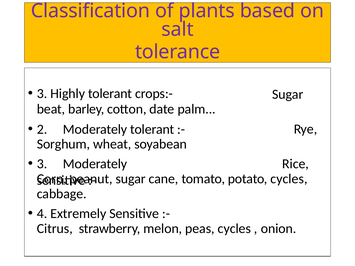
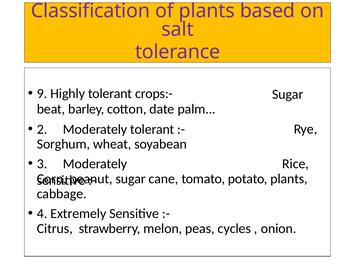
3 at (42, 94): 3 -> 9
potato cycles: cycles -> plants
